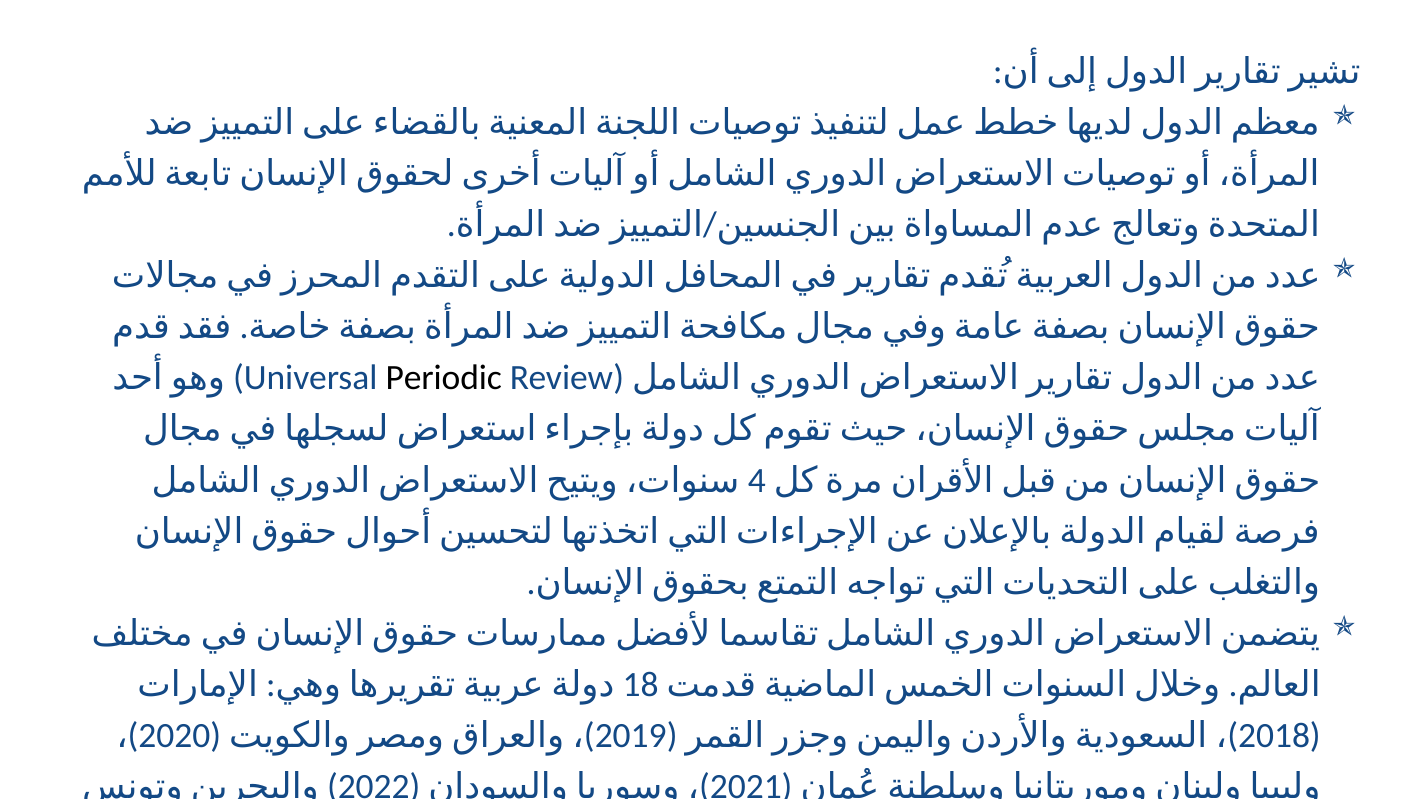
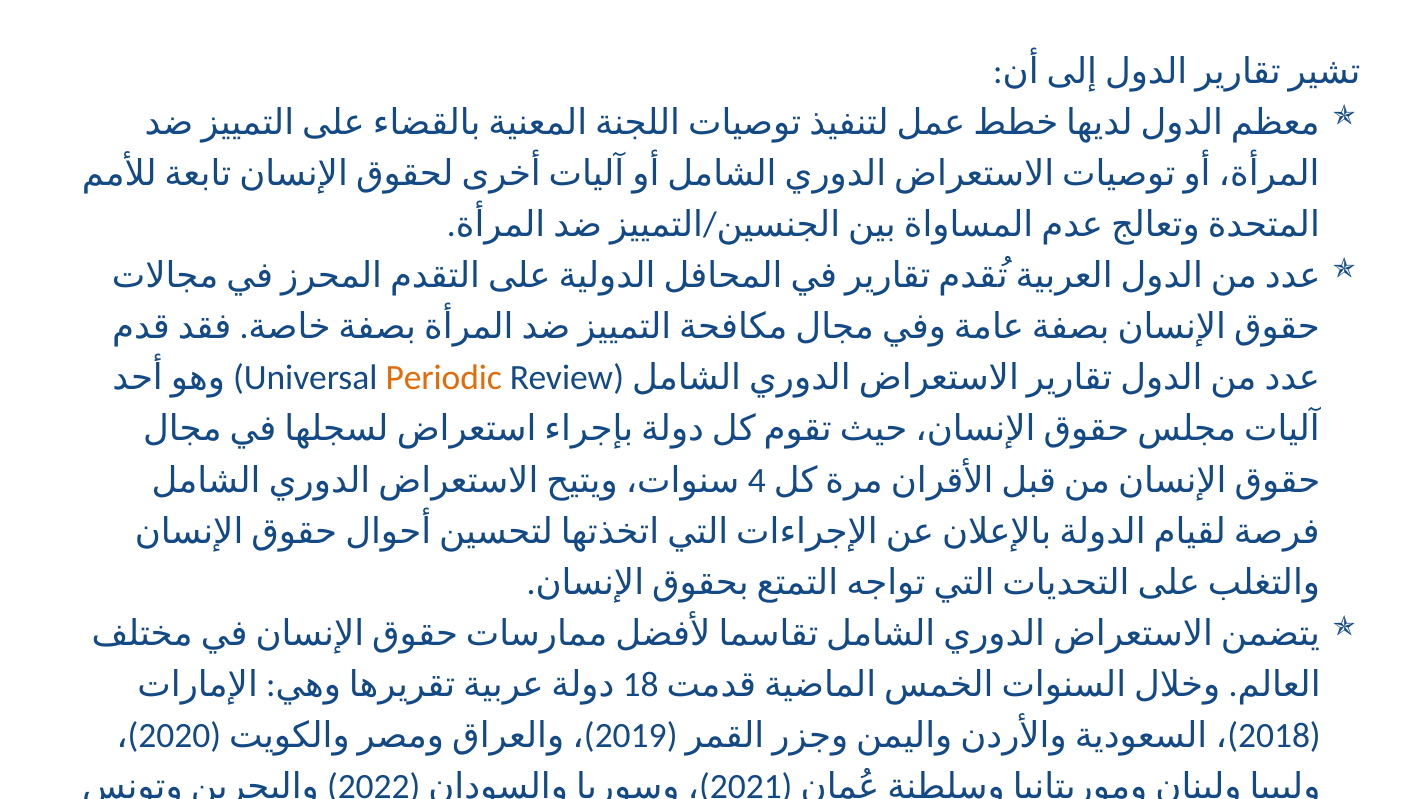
Periodic colour: black -> orange
